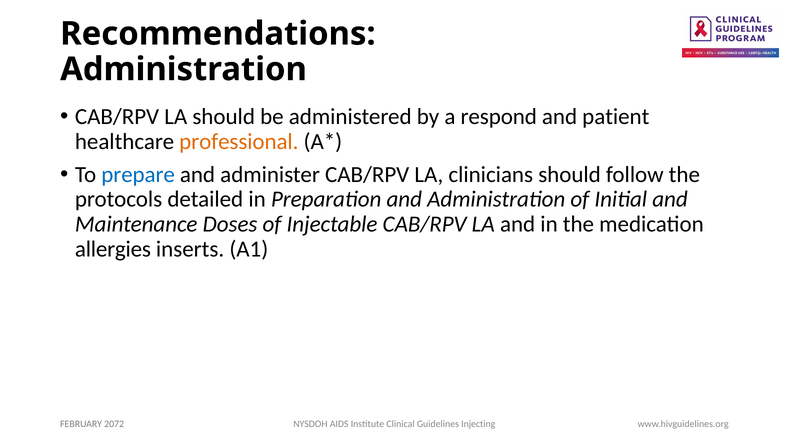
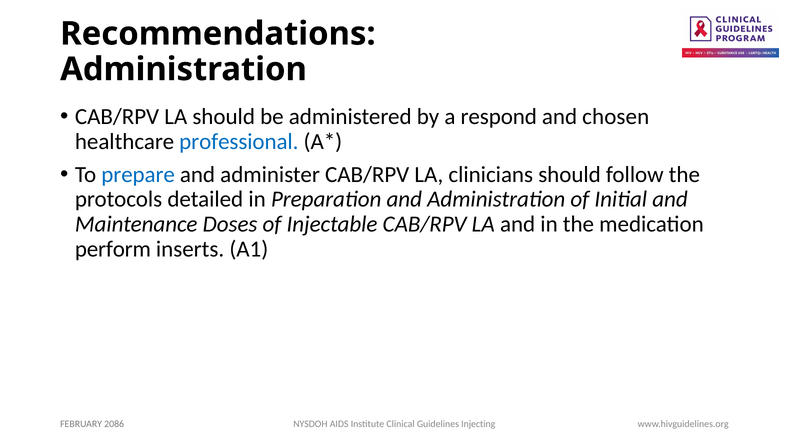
patient: patient -> chosen
professional colour: orange -> blue
allergies: allergies -> perform
2072: 2072 -> 2086
